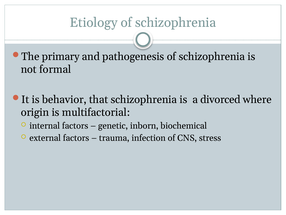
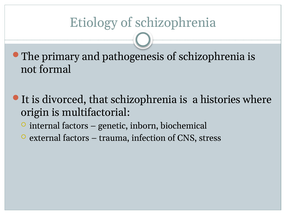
behavior: behavior -> divorced
divorced: divorced -> histories
